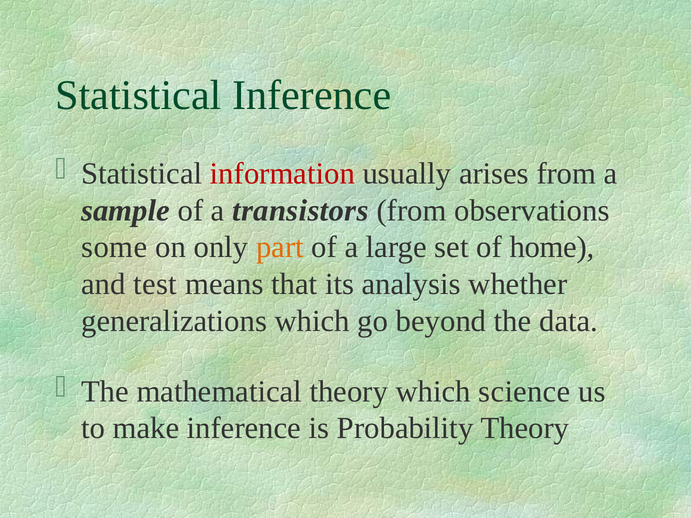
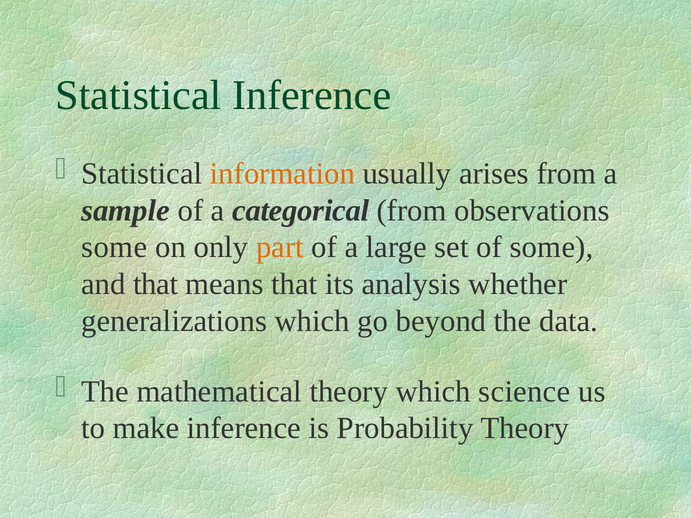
information colour: red -> orange
transistors: transistors -> categorical
of home: home -> some
and test: test -> that
